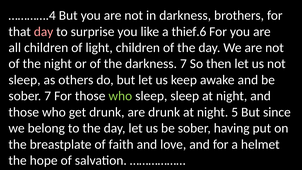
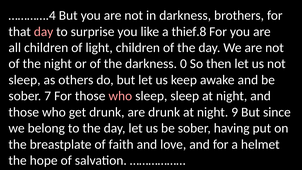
thief.6: thief.6 -> thief.8
darkness 7: 7 -> 0
who at (120, 96) colour: light green -> pink
5: 5 -> 9
